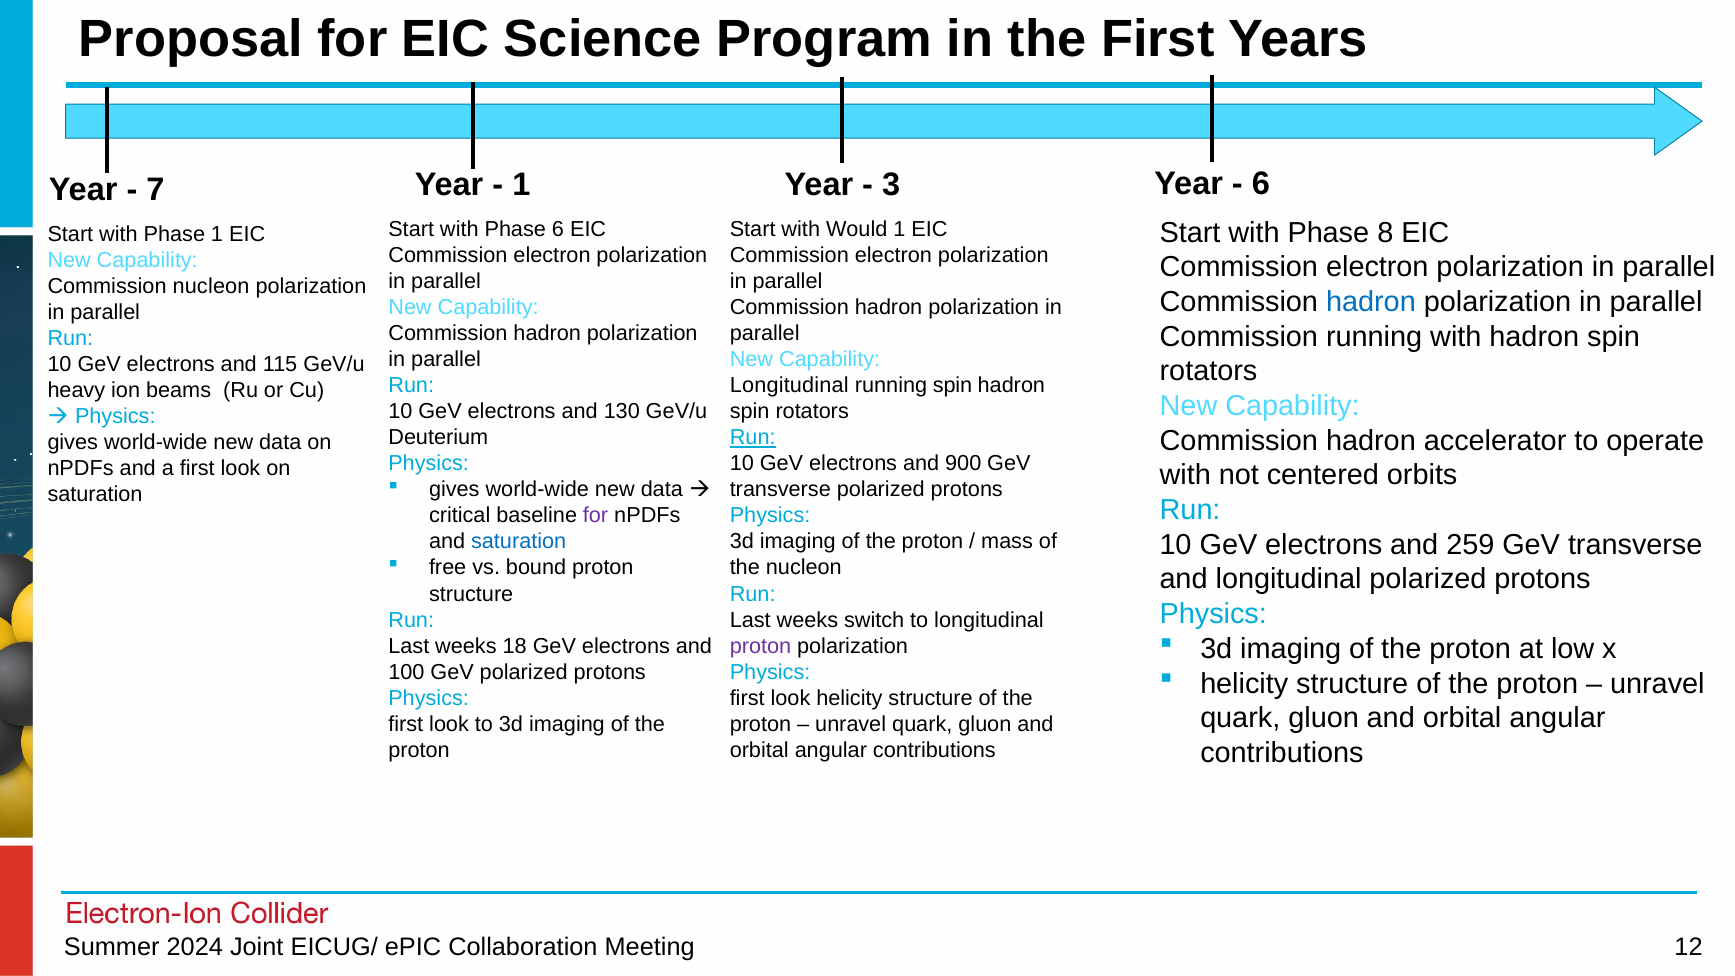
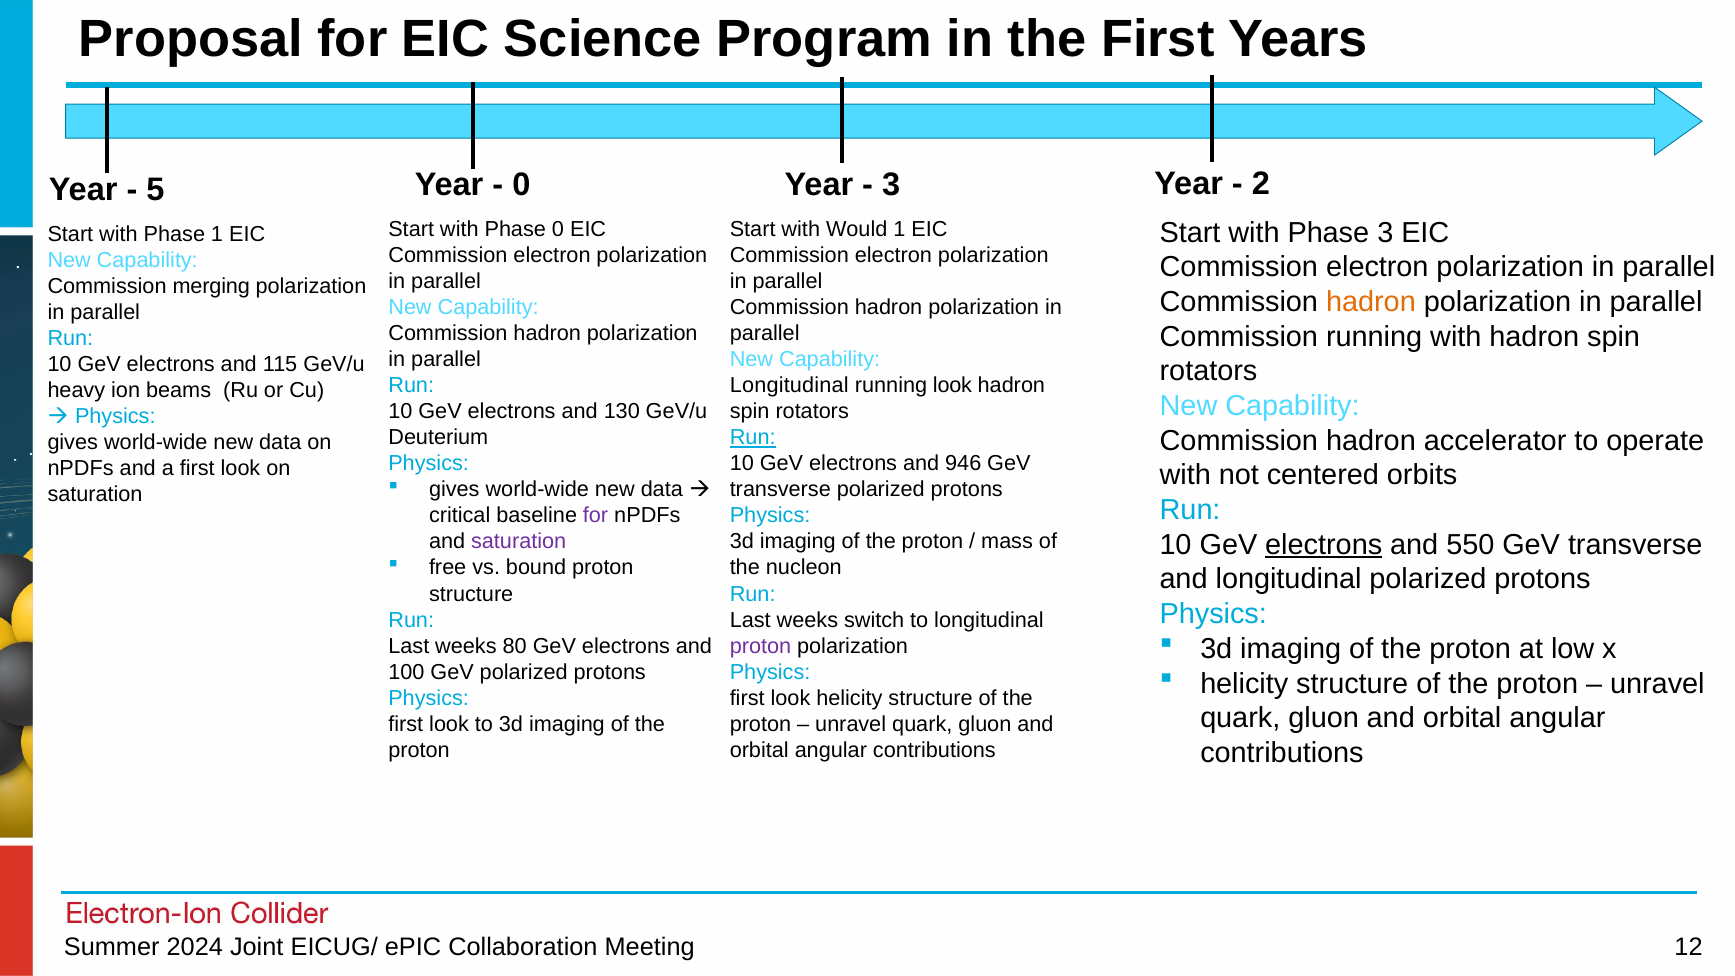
6 at (1261, 183): 6 -> 2
1 at (521, 185): 1 -> 0
7: 7 -> 5
Phase 8: 8 -> 3
Phase 6: 6 -> 0
Commission nucleon: nucleon -> merging
hadron at (1371, 302) colour: blue -> orange
running spin: spin -> look
900: 900 -> 946
electrons at (1324, 545) underline: none -> present
259: 259 -> 550
saturation at (519, 542) colour: blue -> purple
18: 18 -> 80
